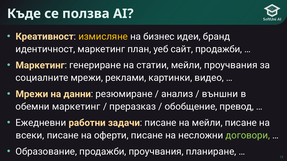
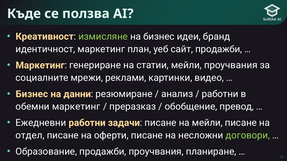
измисляне colour: yellow -> light green
Мрежи at (32, 94): Мрежи -> Бизнес
външни at (220, 94): външни -> работни
всеки: всеки -> отдел
